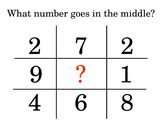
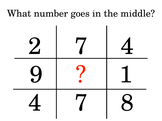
7 2: 2 -> 4
4 6: 6 -> 7
